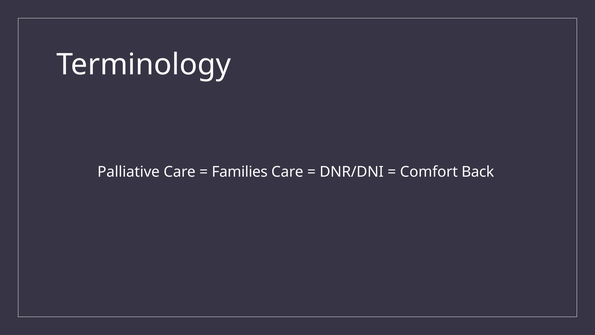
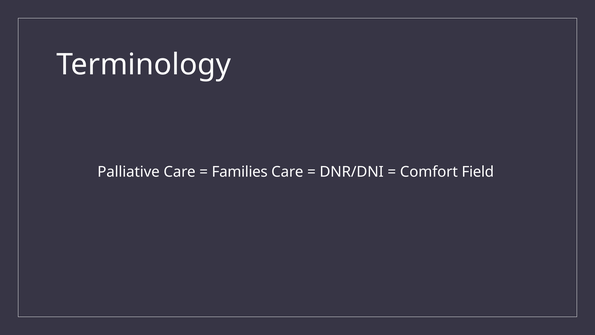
Back: Back -> Field
